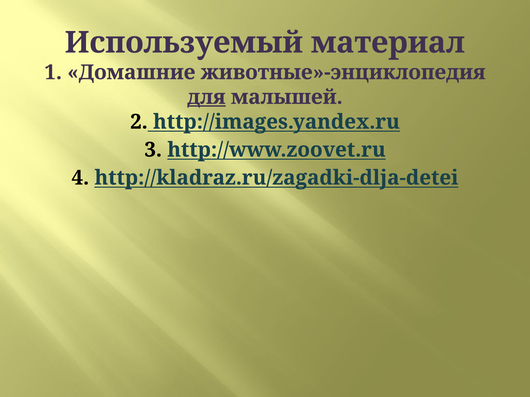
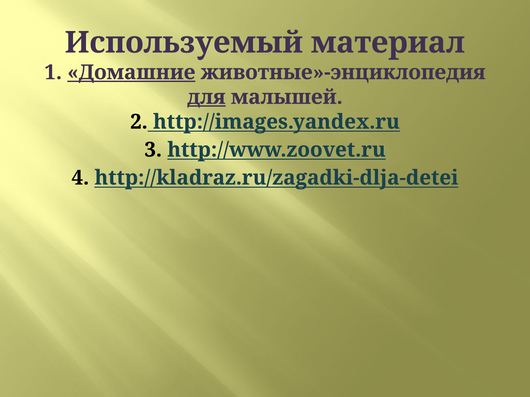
Домашние underline: none -> present
